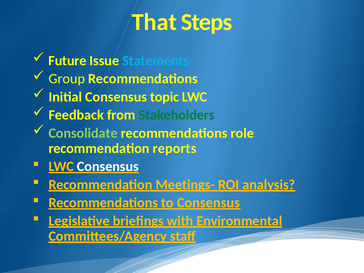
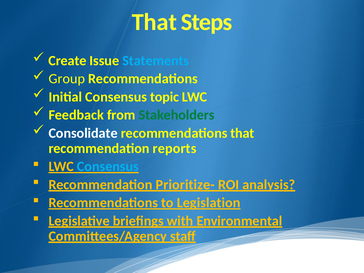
Future: Future -> Create
Consolidate colour: light green -> white
recommendations role: role -> that
Consensus at (108, 167) colour: white -> light blue
Meetings-: Meetings- -> Prioritize-
to Consensus: Consensus -> Legislation
